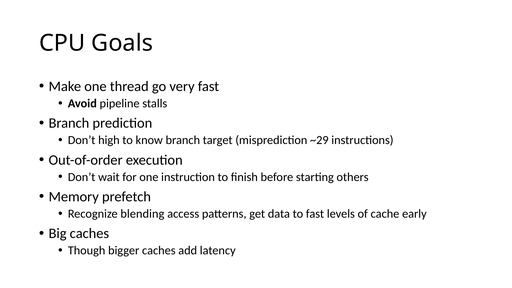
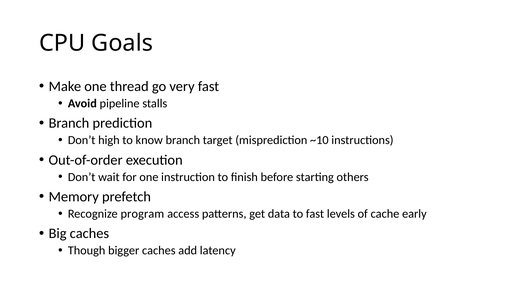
~29: ~29 -> ~10
blending: blending -> program
